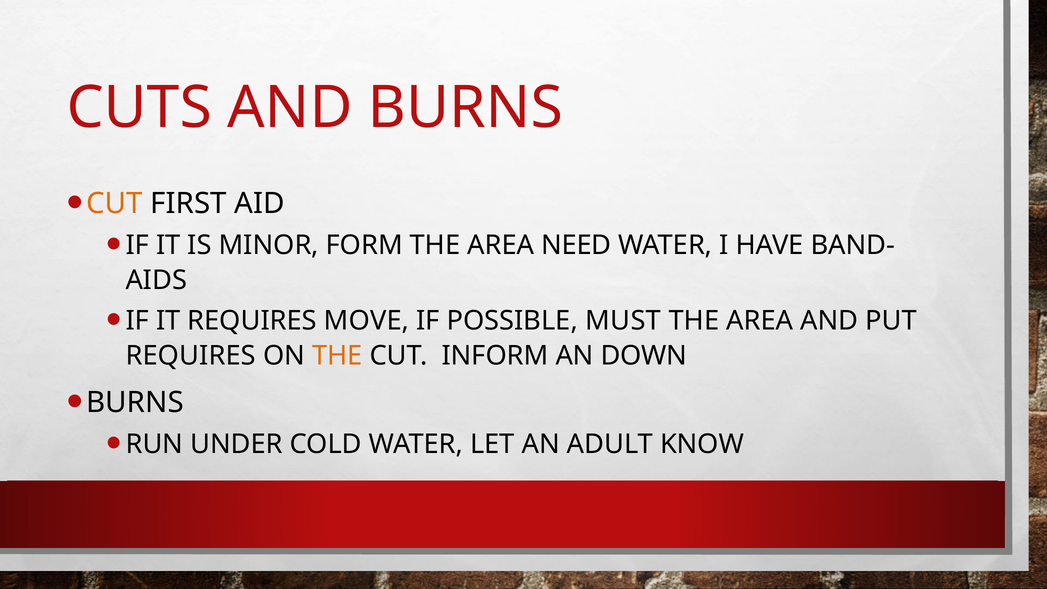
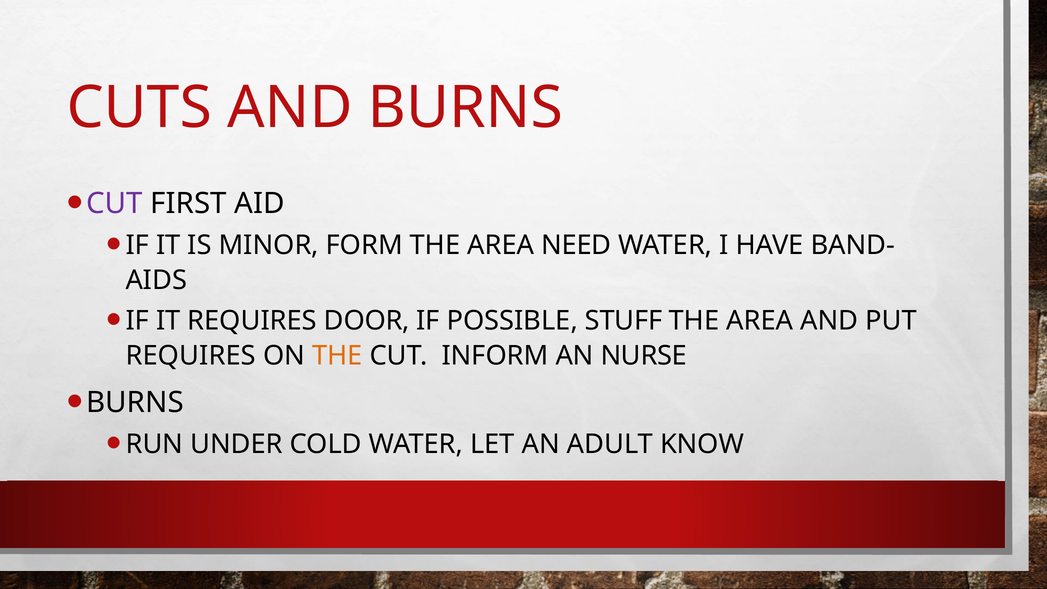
CUT at (115, 204) colour: orange -> purple
MOVE: MOVE -> DOOR
MUST: MUST -> STUFF
DOWN: DOWN -> NURSE
